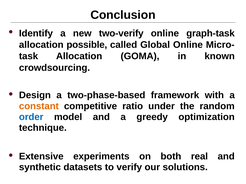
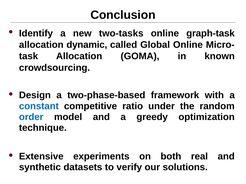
two-verify: two-verify -> two-tasks
possible: possible -> dynamic
constant colour: orange -> blue
